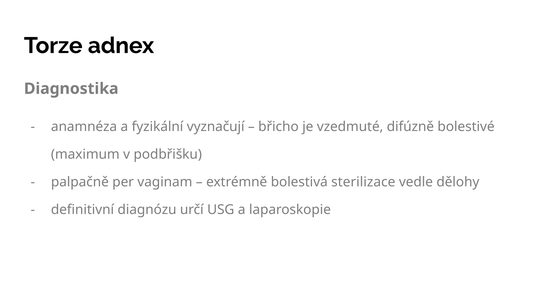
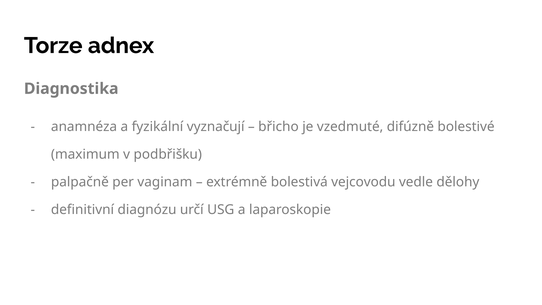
sterilizace: sterilizace -> vejcovodu
